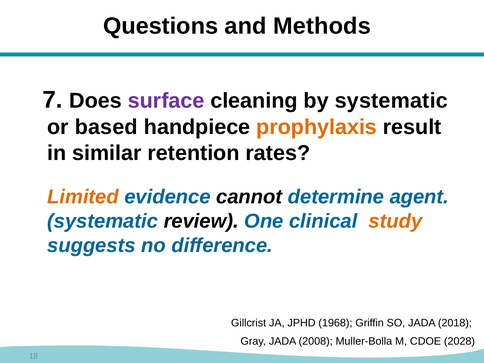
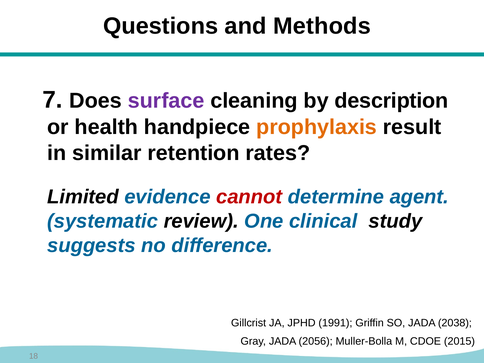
by systematic: systematic -> description
based: based -> health
Limited colour: orange -> black
cannot colour: black -> red
study colour: orange -> black
1968: 1968 -> 1991
2018: 2018 -> 2038
2008: 2008 -> 2056
2028: 2028 -> 2015
